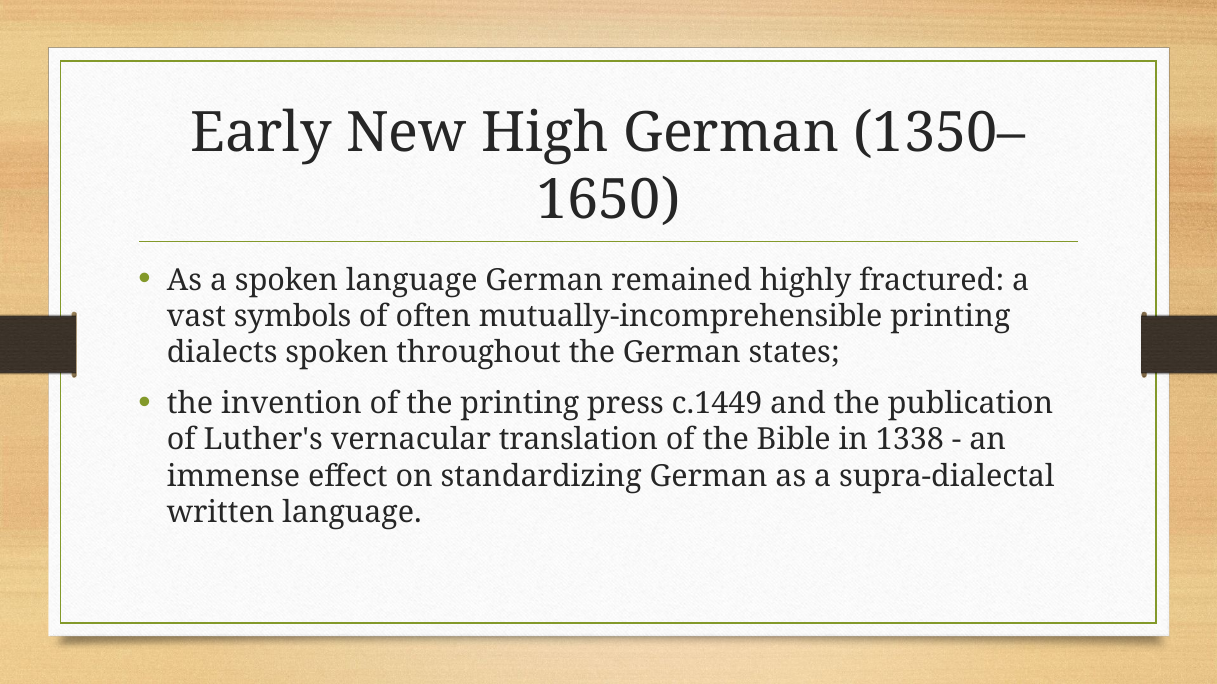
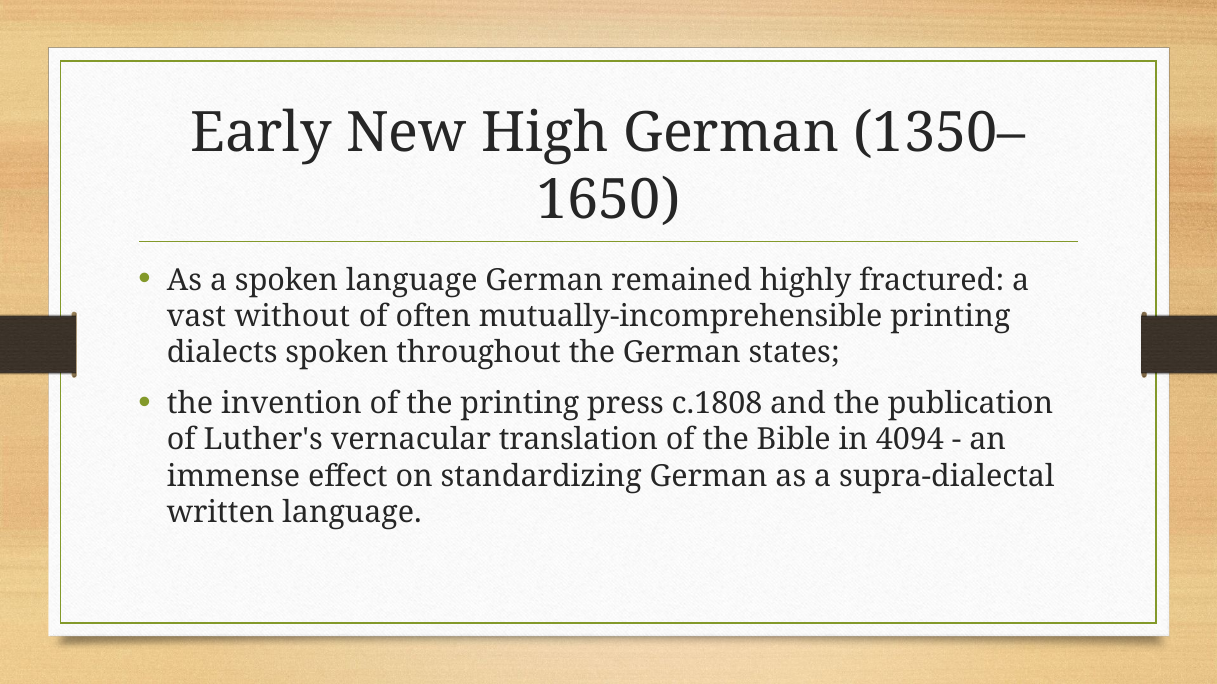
symbols: symbols -> without
c.1449: c.1449 -> c.1808
1338: 1338 -> 4094
